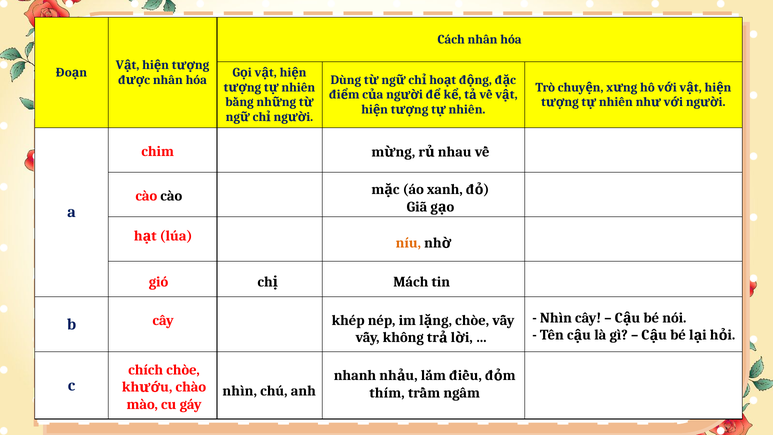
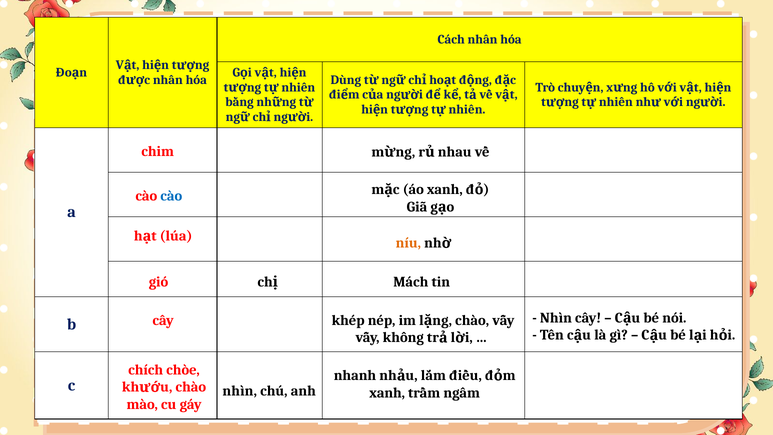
cào at (171, 196) colour: black -> blue
chòe at (472, 320): chòe -> chào
thím at (387, 393): thím -> xanh
